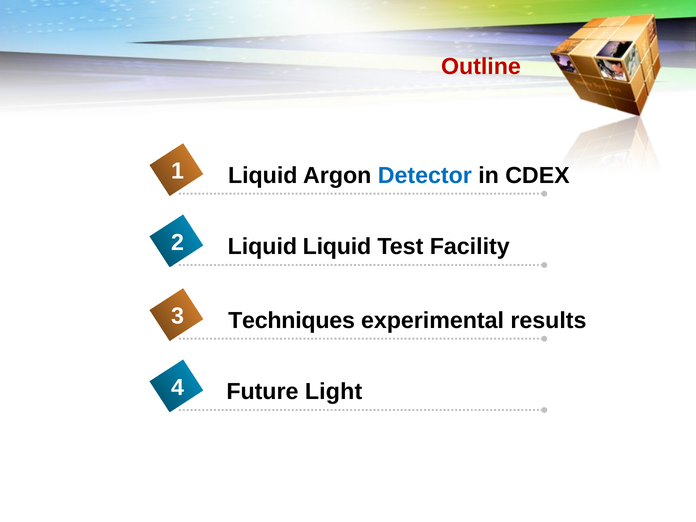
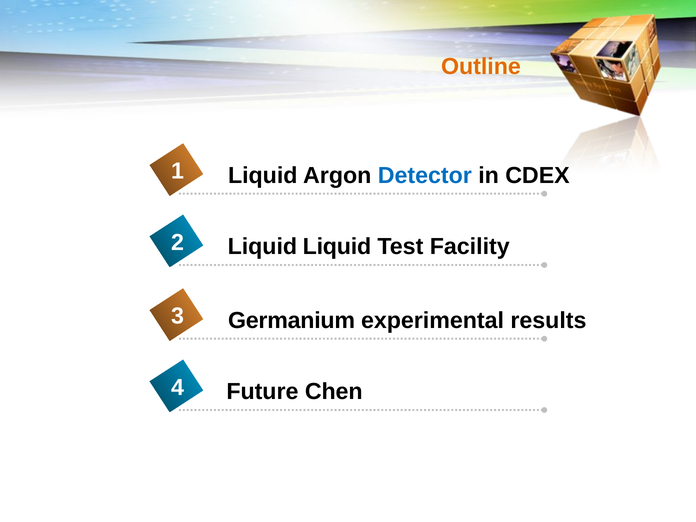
Outline colour: red -> orange
Techniques: Techniques -> Germanium
Light: Light -> Chen
